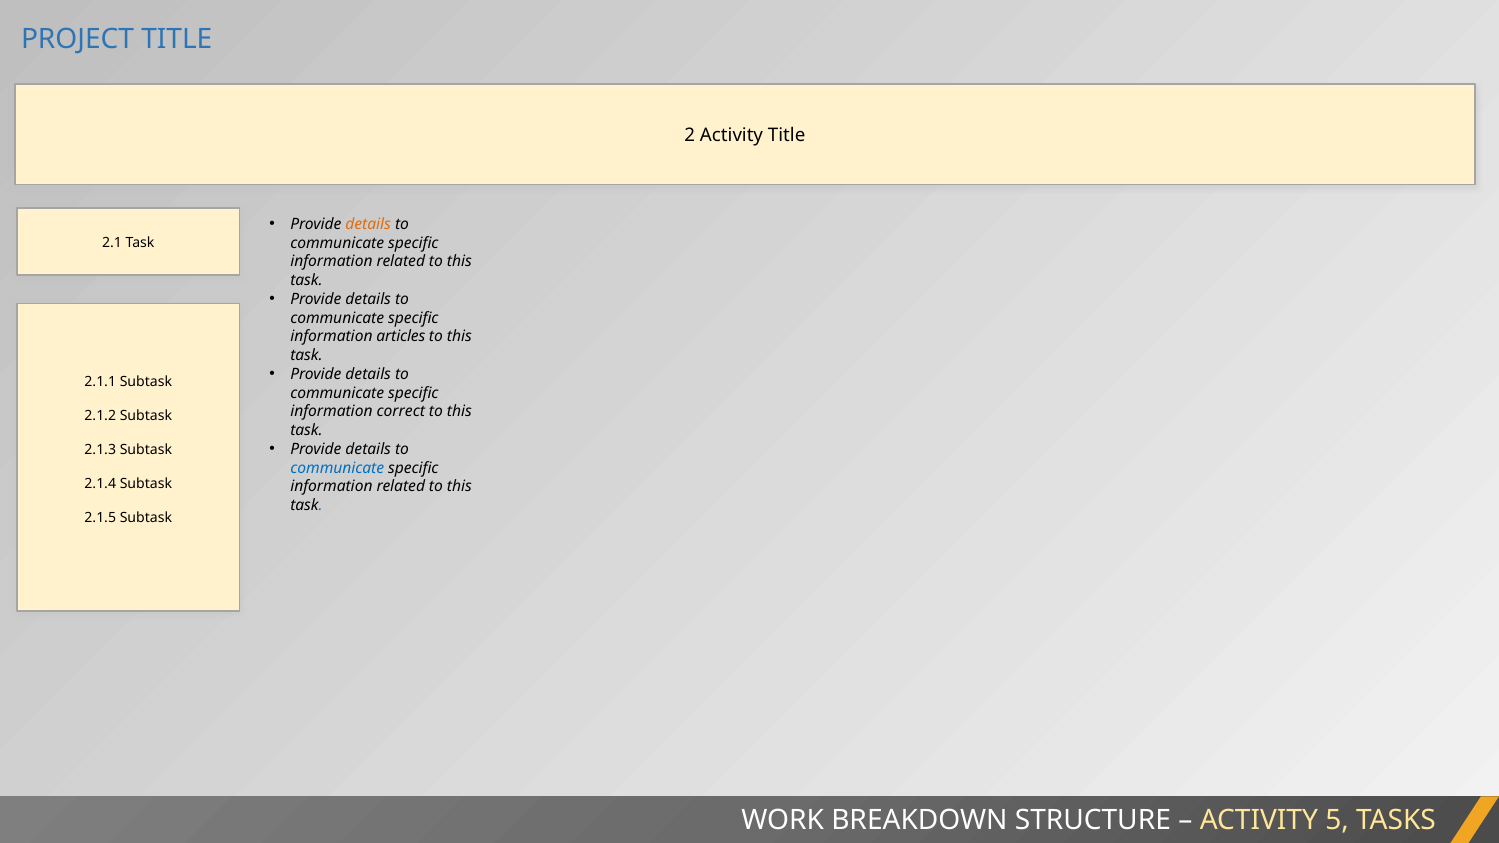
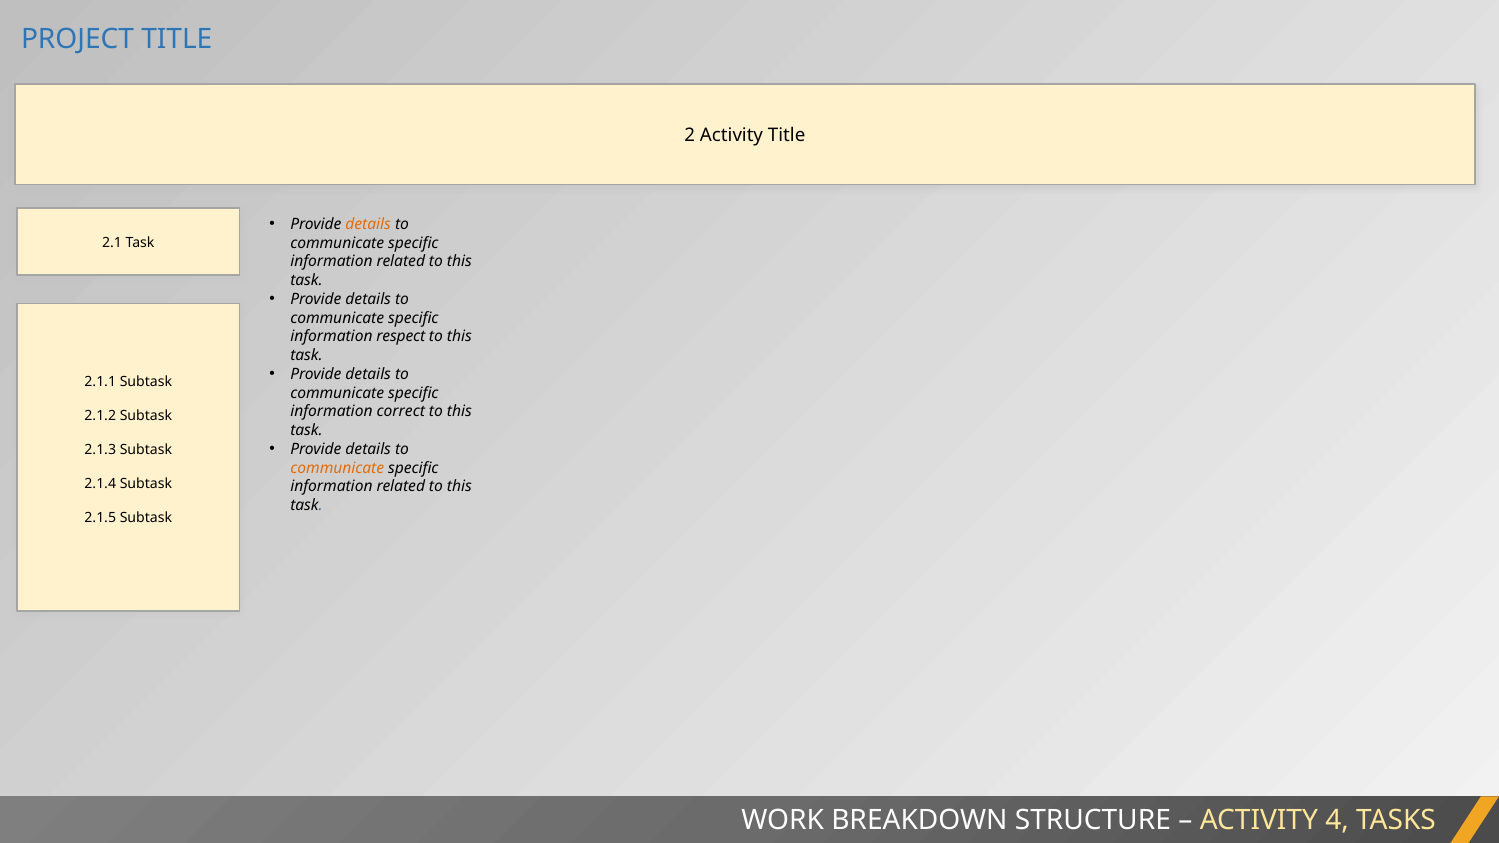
articles: articles -> respect
communicate at (337, 468) colour: blue -> orange
5: 5 -> 4
